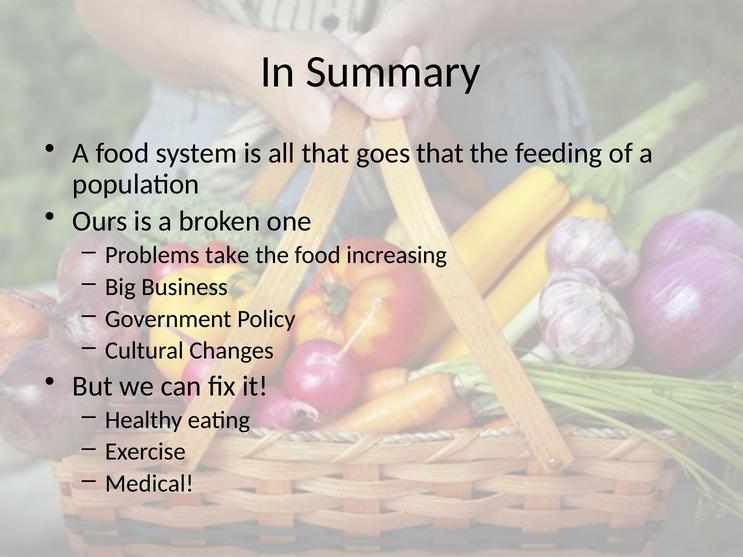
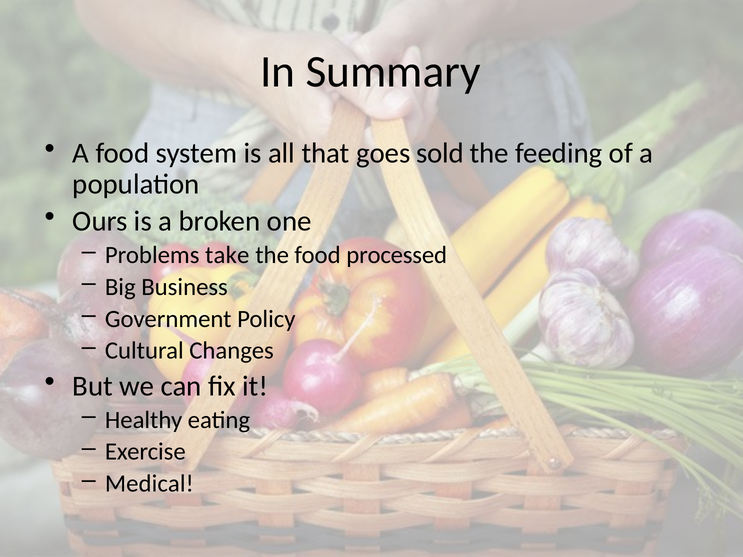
goes that: that -> sold
increasing: increasing -> processed
